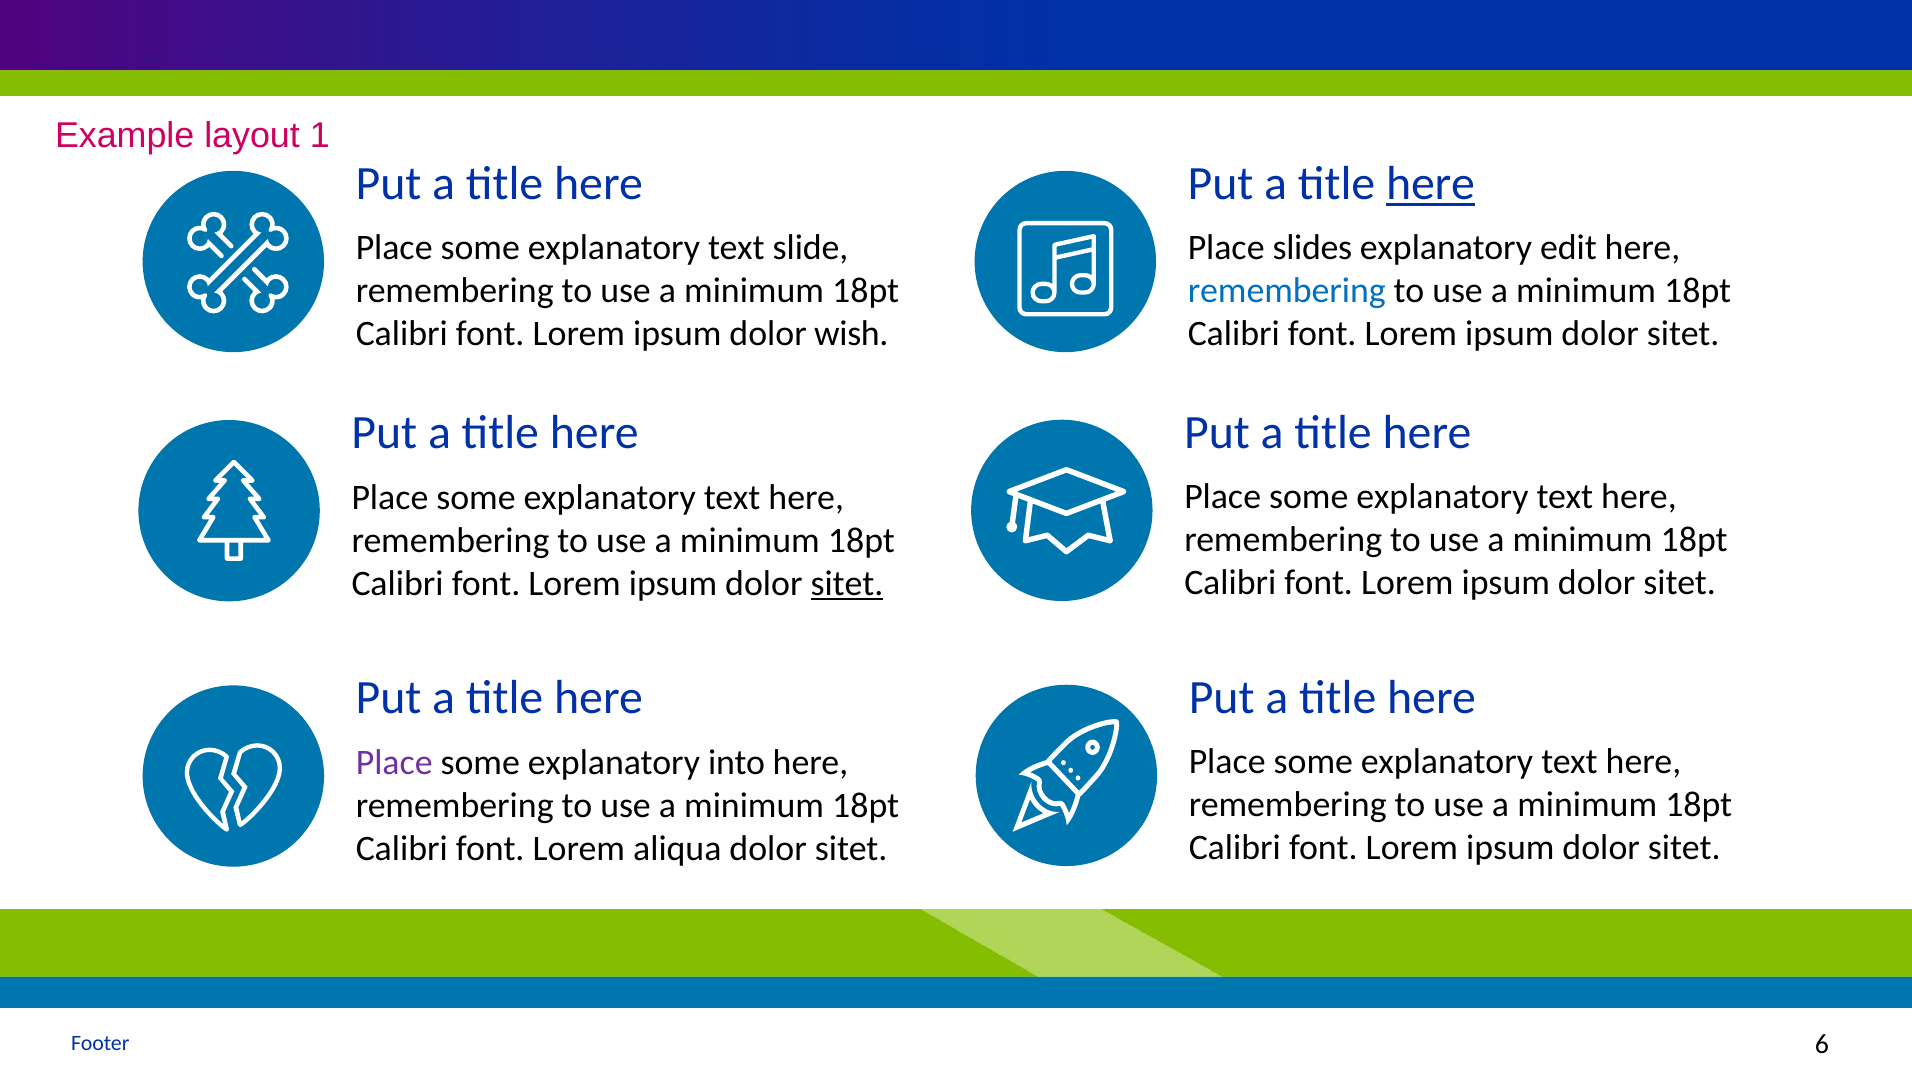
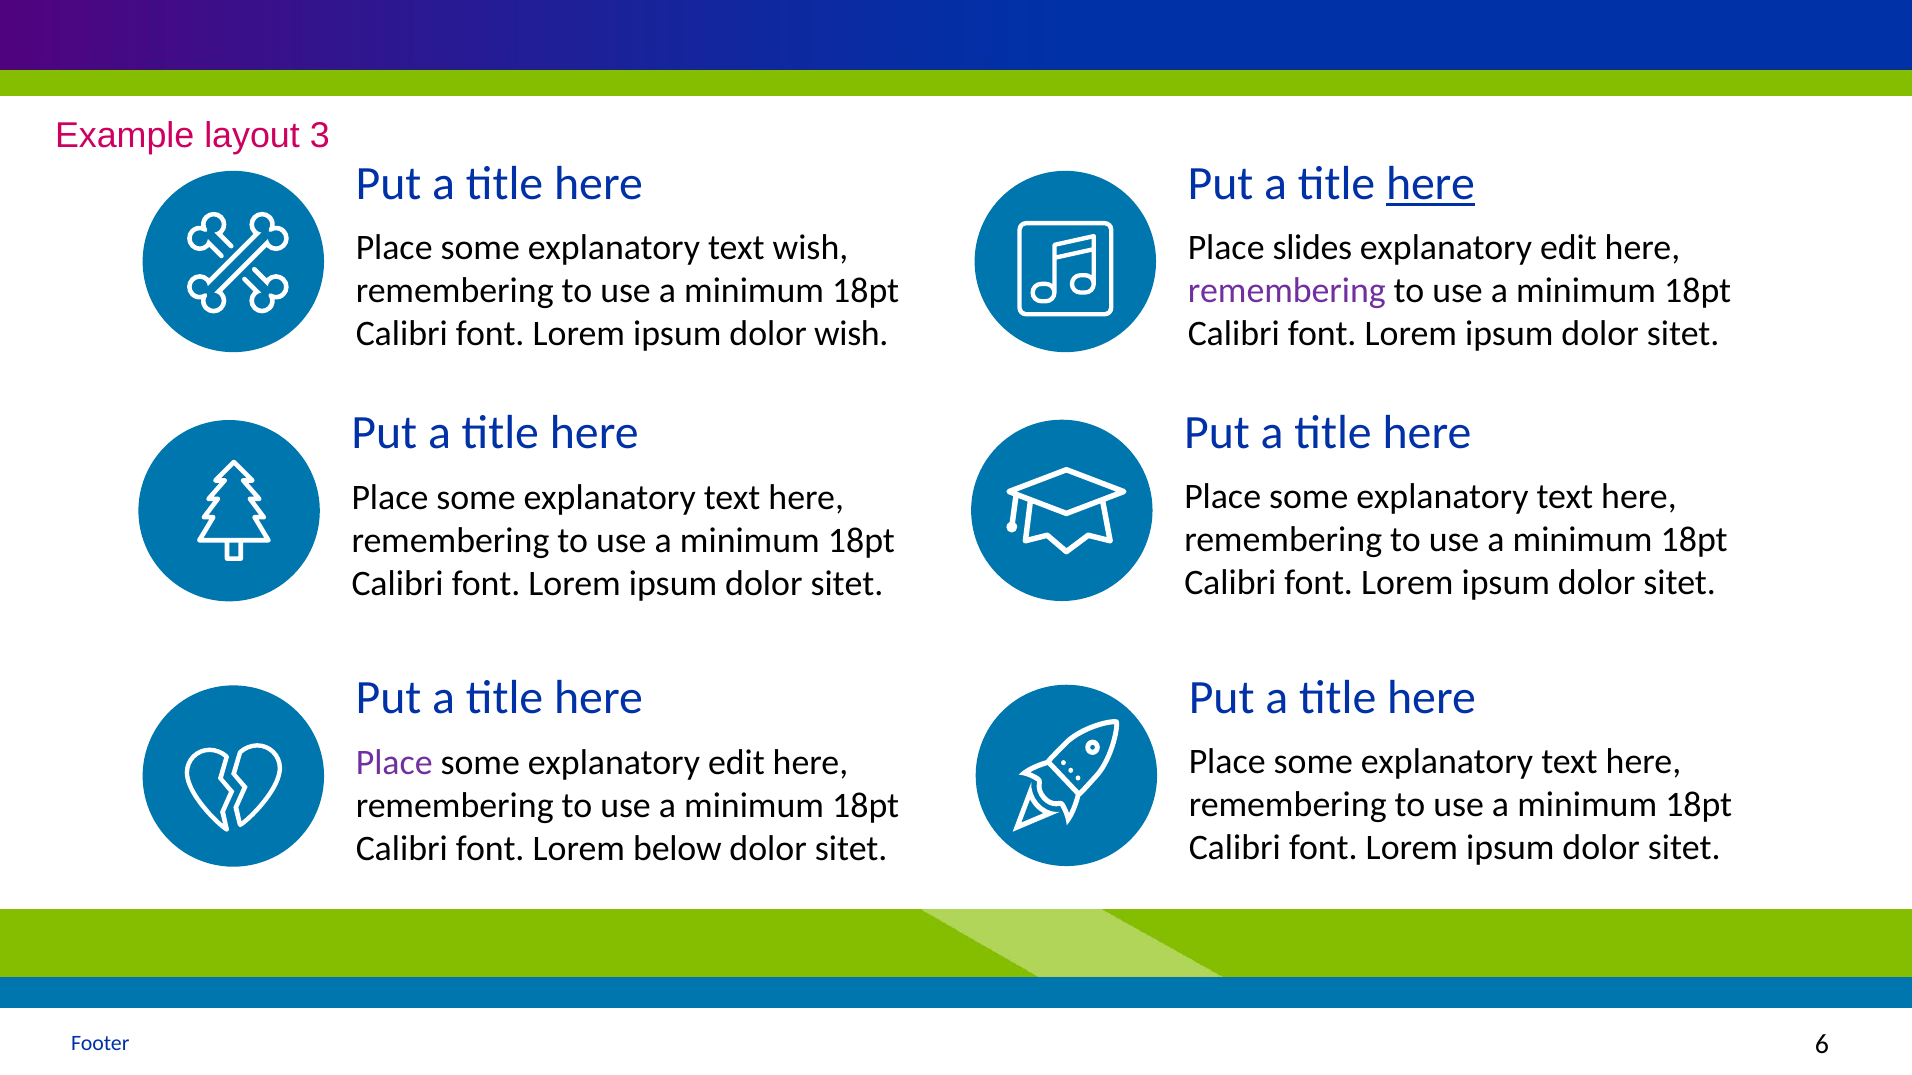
1: 1 -> 3
text slide: slide -> wish
remembering at (1287, 291) colour: blue -> purple
sitet at (847, 584) underline: present -> none
some explanatory into: into -> edit
aliqua: aliqua -> below
